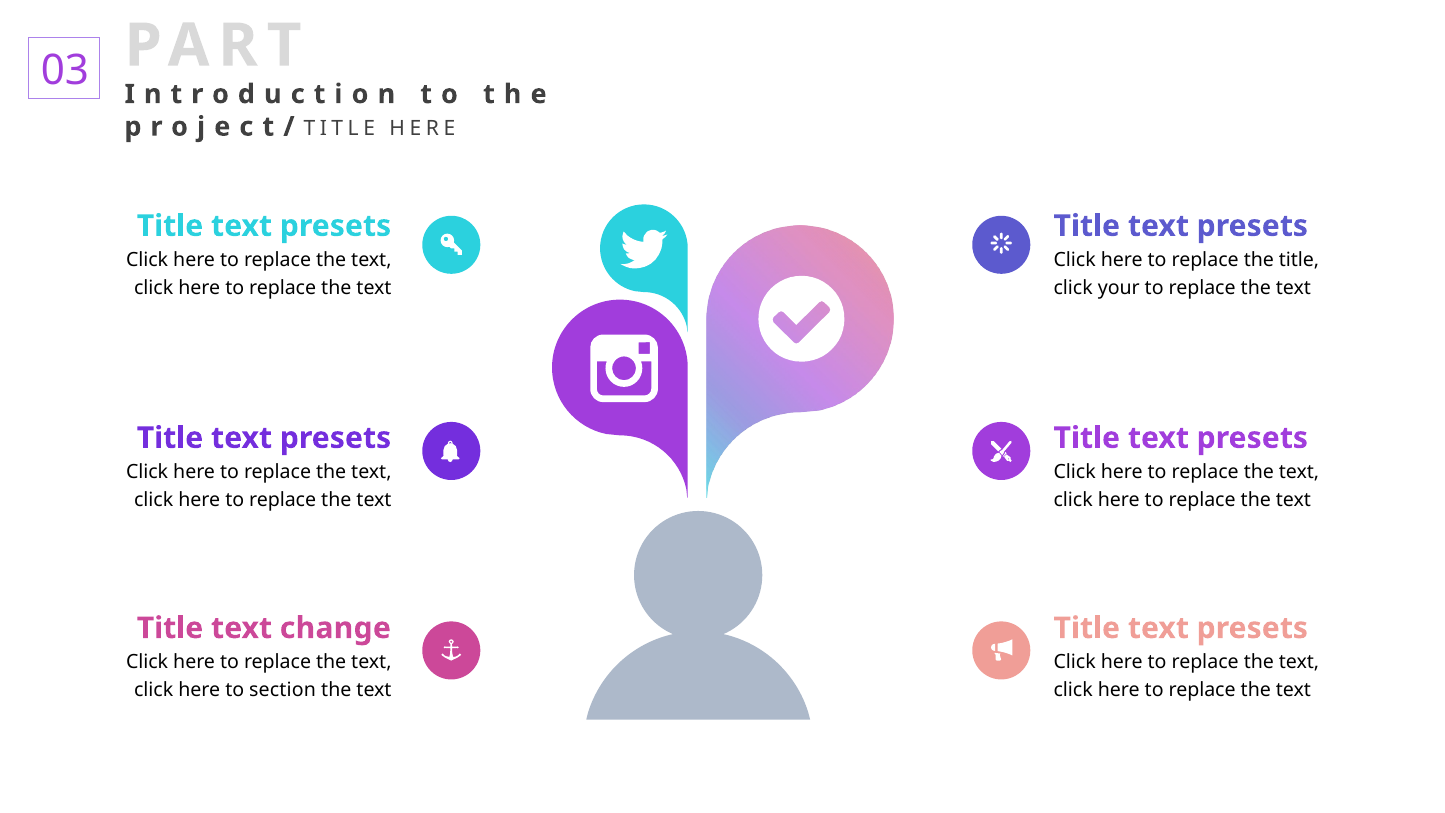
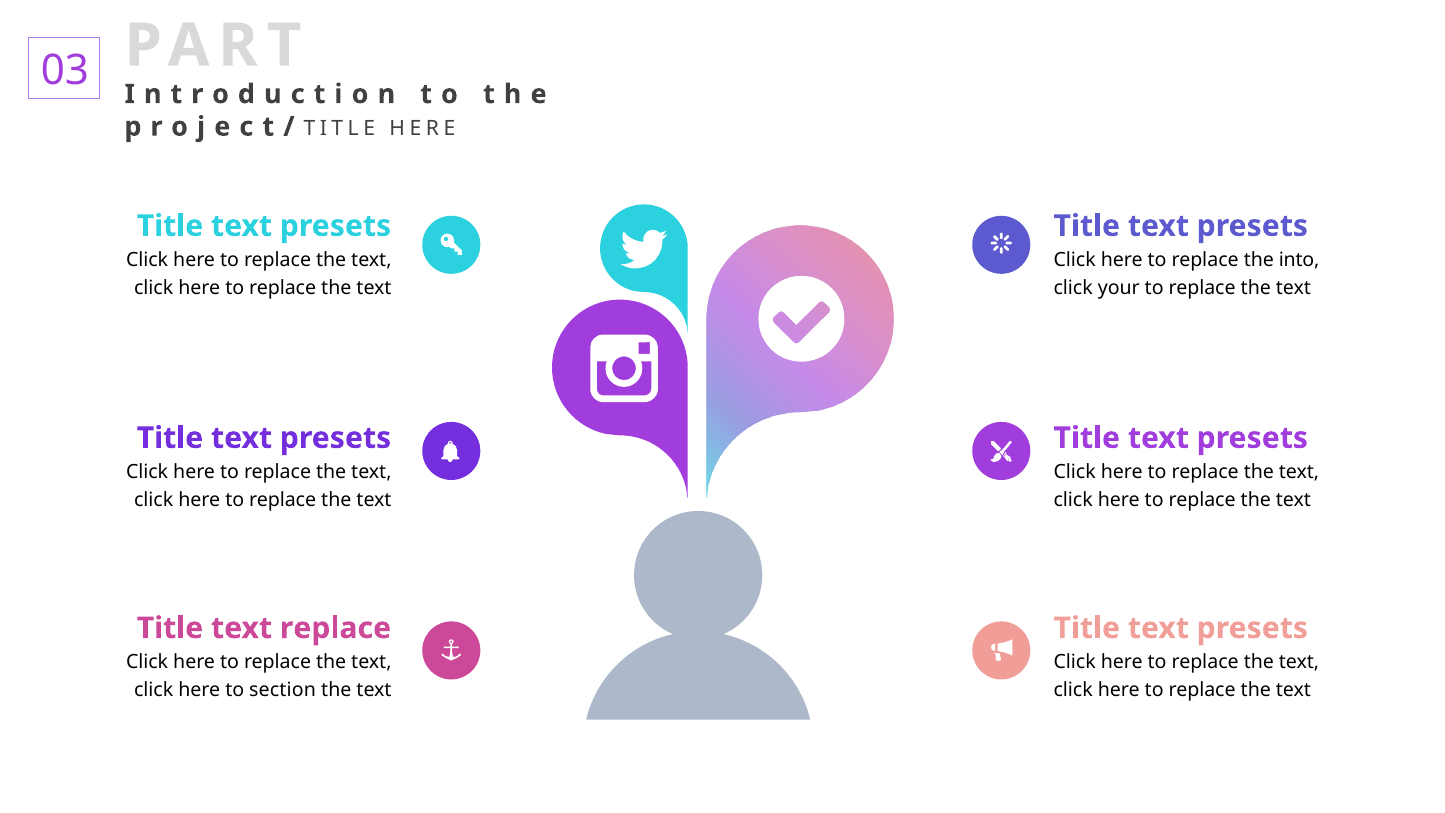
the title: title -> into
text change: change -> replace
